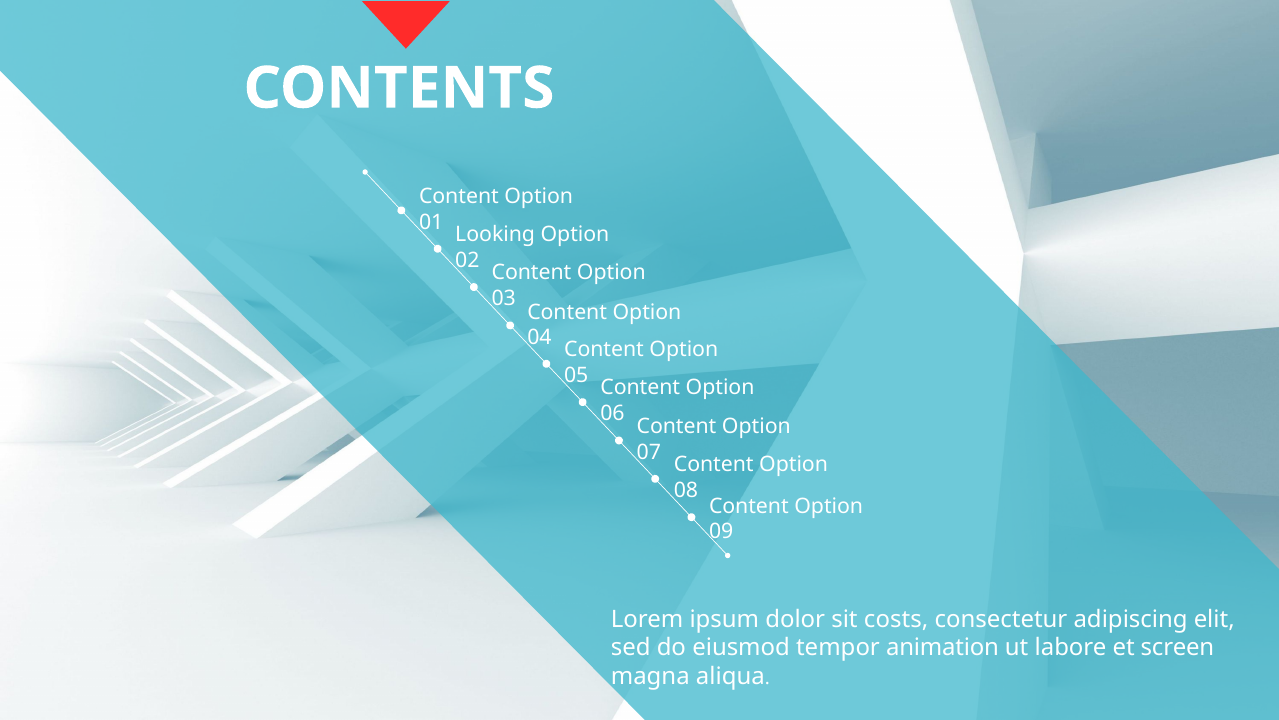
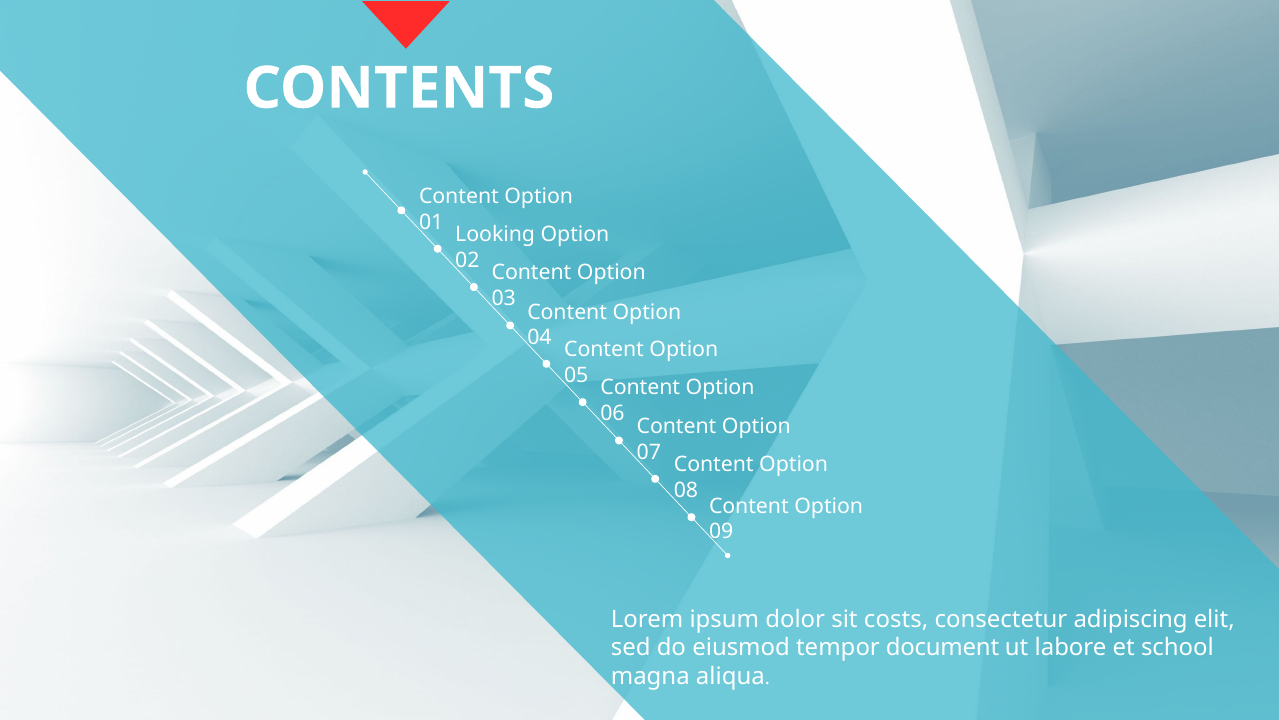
animation: animation -> document
screen: screen -> school
